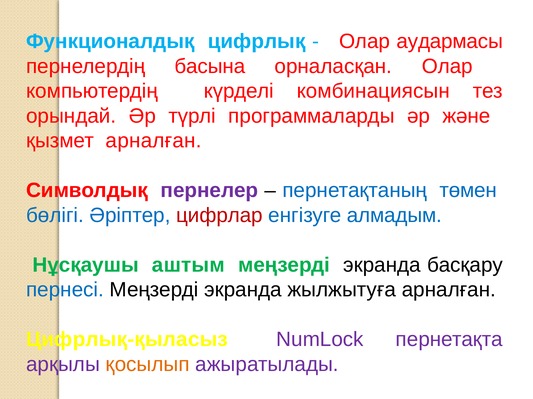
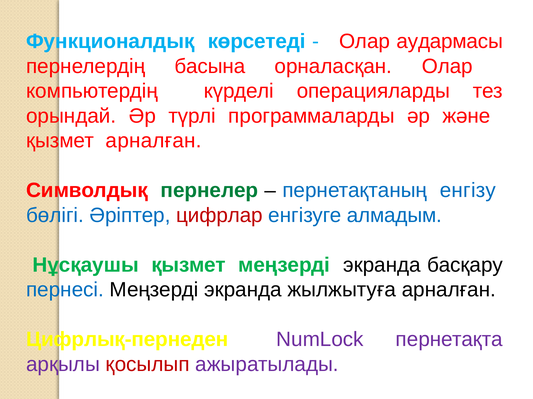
цифрлық: цифрлық -> көрсетеді
комбинациясын: комбинациясын -> операцияларды
пернелер colour: purple -> green
төмен: төмен -> енгізу
Нұсқаушы аштым: аштым -> қызмет
Цифрлық-қыласыз: Цифрлық-қыласыз -> Цифрлық-пернеден
қосылып colour: orange -> red
